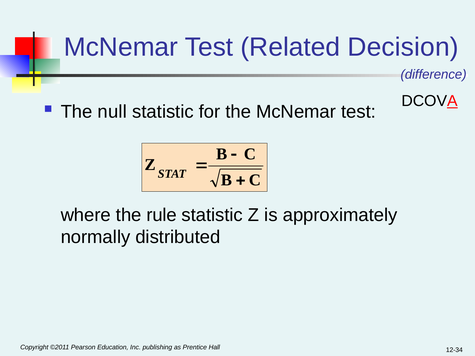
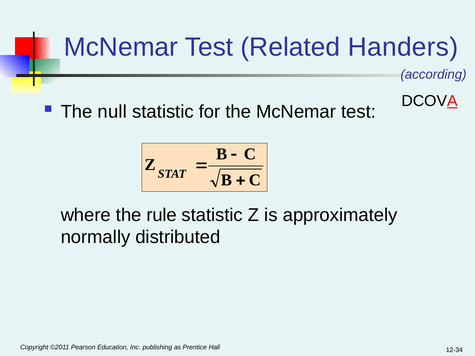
Decision: Decision -> Handers
difference: difference -> according
